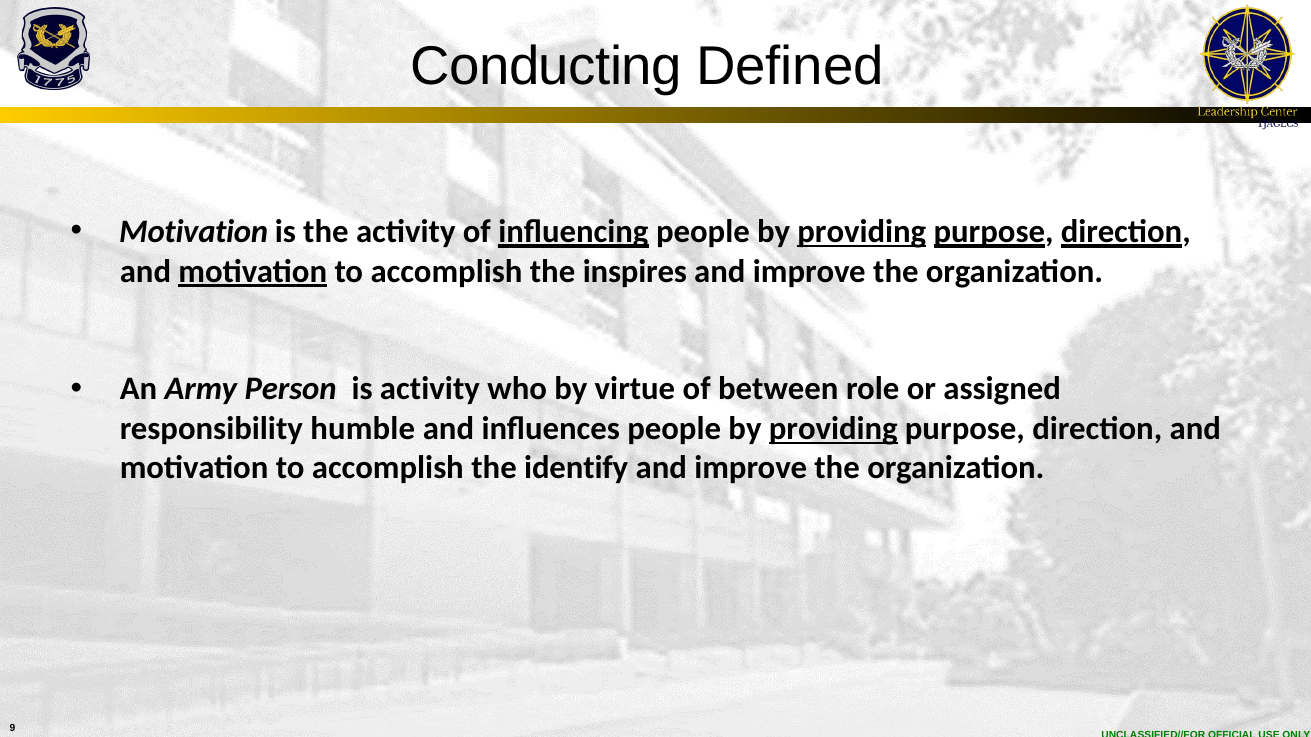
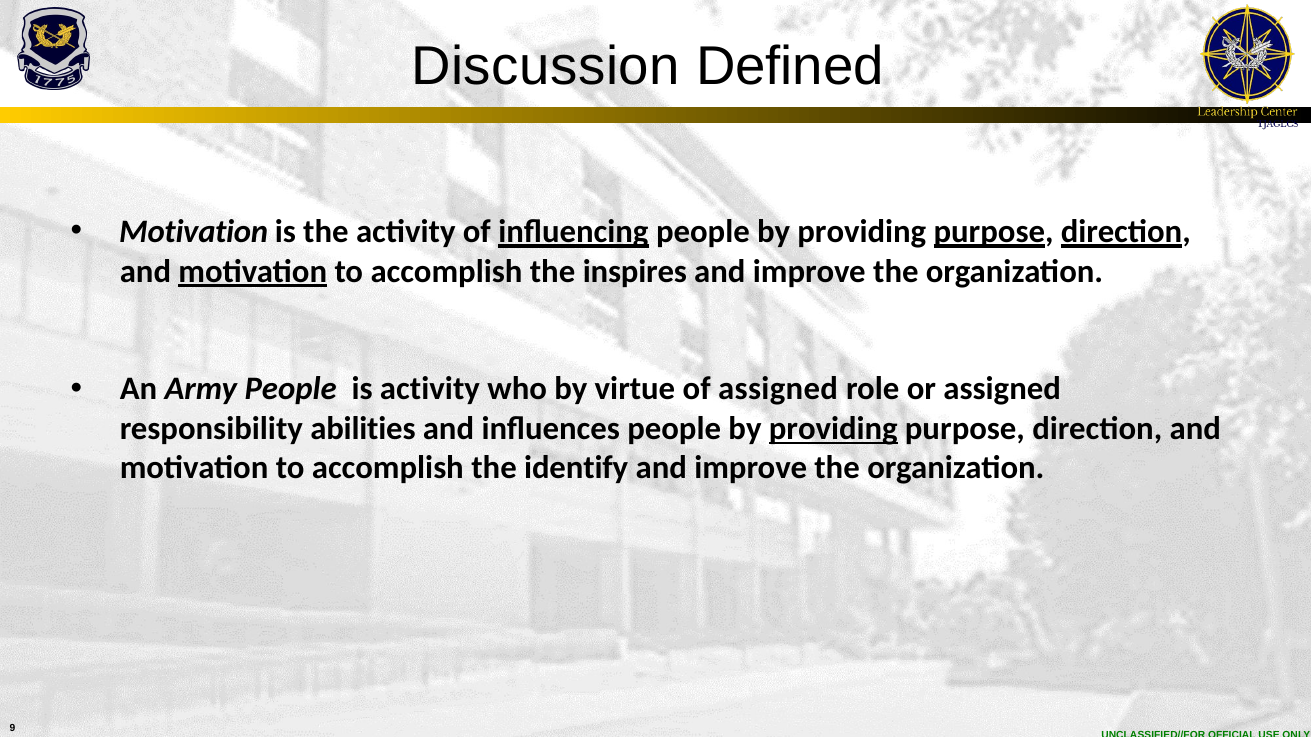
Conducting: Conducting -> Discussion
providing at (862, 232) underline: present -> none
Army Person: Person -> People
of between: between -> assigned
humble: humble -> abilities
